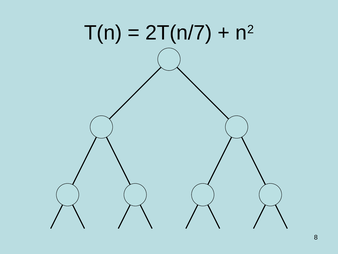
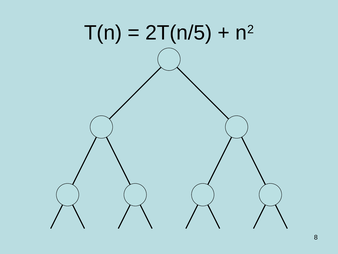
2T(n/7: 2T(n/7 -> 2T(n/5
